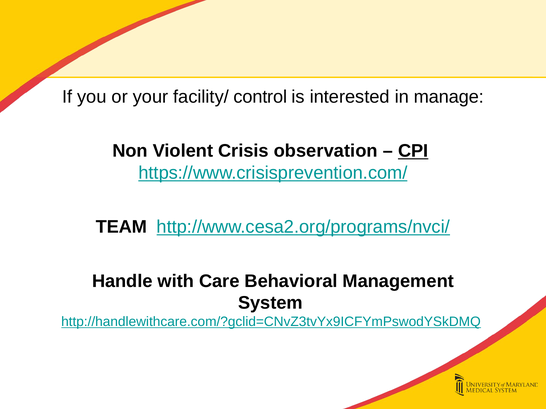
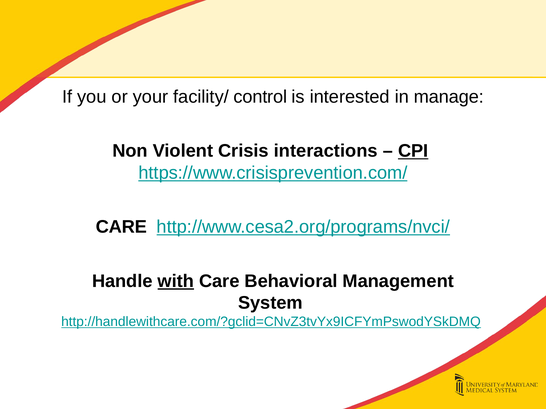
observation: observation -> interactions
TEAM at (121, 227): TEAM -> CARE
with underline: none -> present
